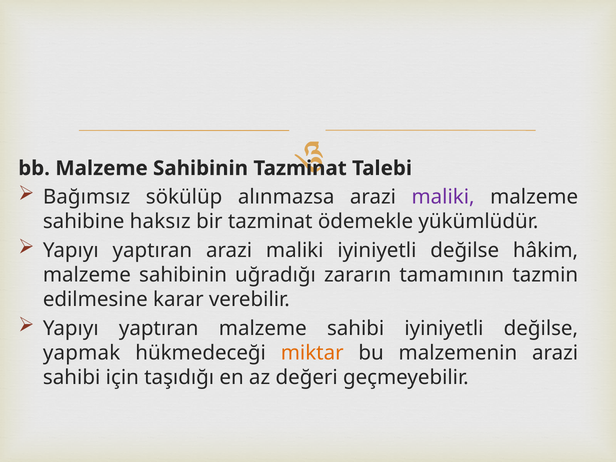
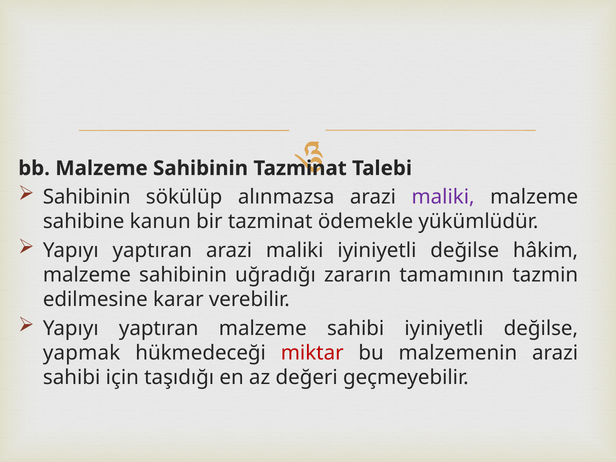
Bağımsız at (87, 197): Bağımsız -> Sahibinin
haksız: haksız -> kanun
miktar colour: orange -> red
